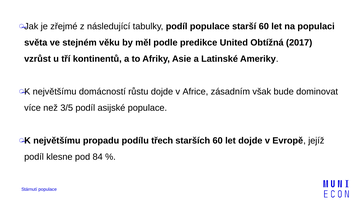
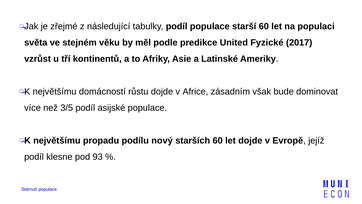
Obtížná: Obtížná -> Fyzické
třech: třech -> nový
84: 84 -> 93
